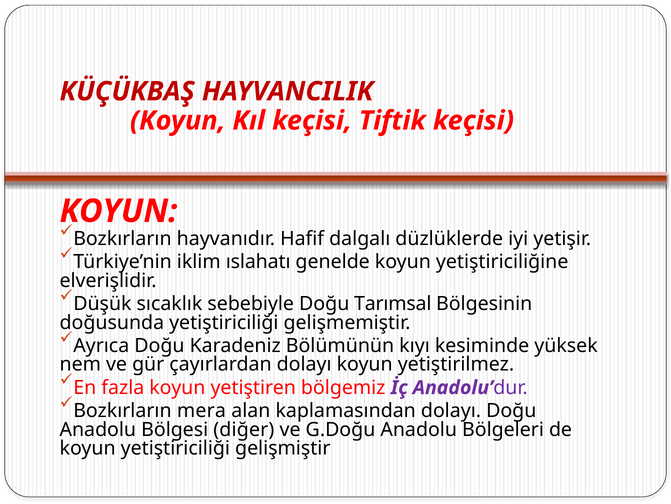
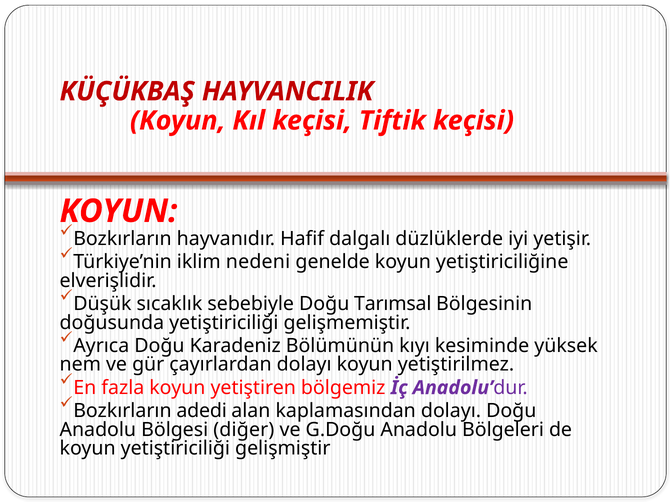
ıslahatı: ıslahatı -> nedeni
mera: mera -> adedi
